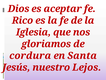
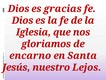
aceptar: aceptar -> gracias
Rico at (22, 20): Rico -> Dios
cordura: cordura -> encarno
